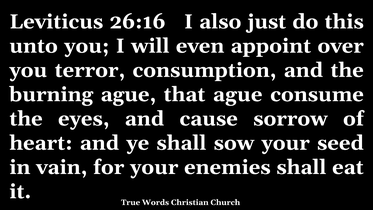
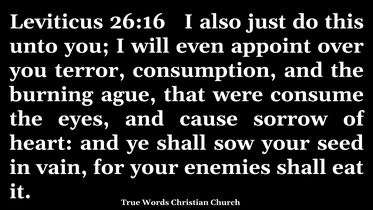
that ague: ague -> were
